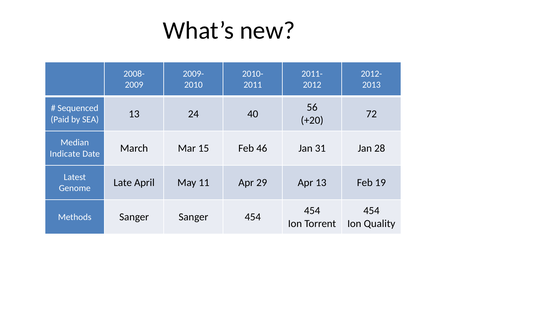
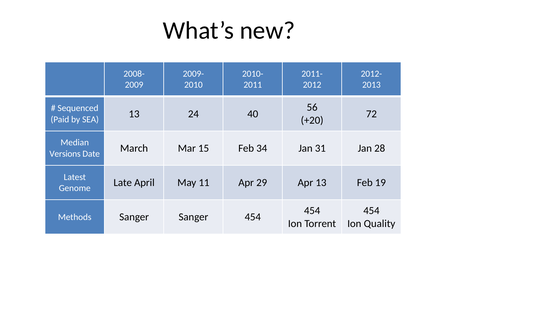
46: 46 -> 34
Indicate: Indicate -> Versions
